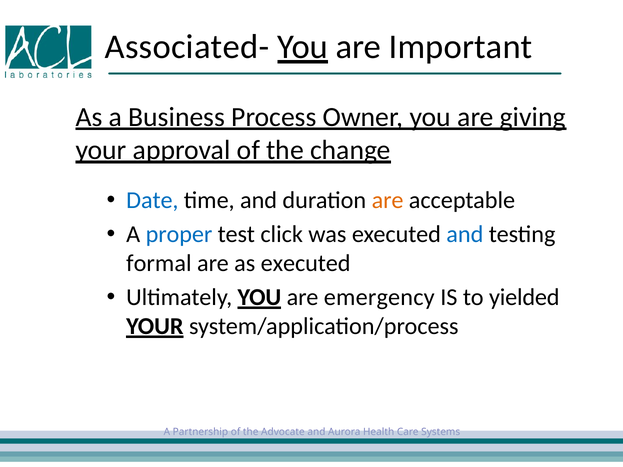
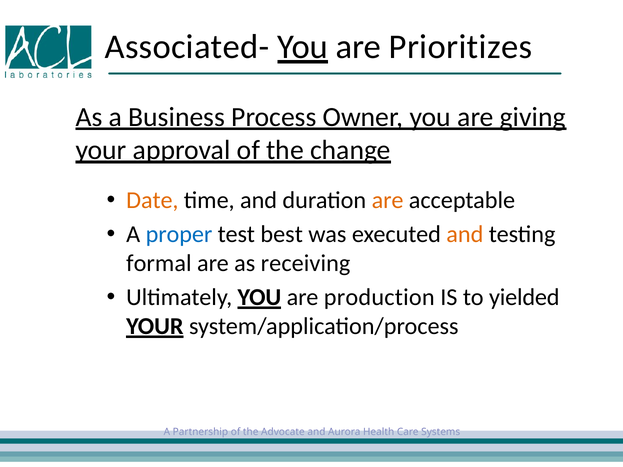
Important: Important -> Prioritizes
Date colour: blue -> orange
click: click -> best
and at (465, 234) colour: blue -> orange
as executed: executed -> receiving
emergency: emergency -> production
